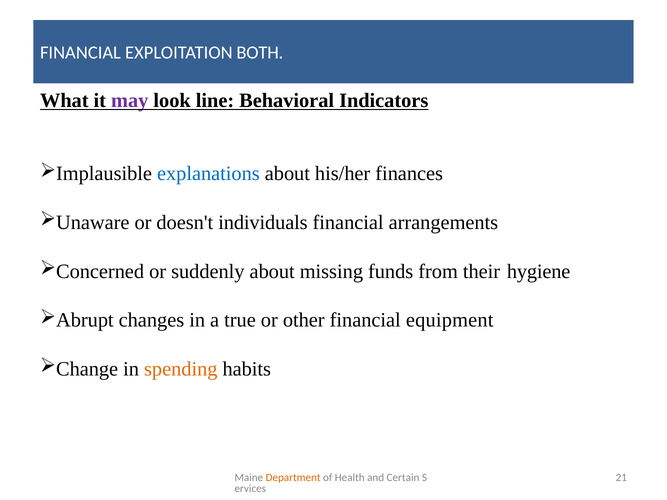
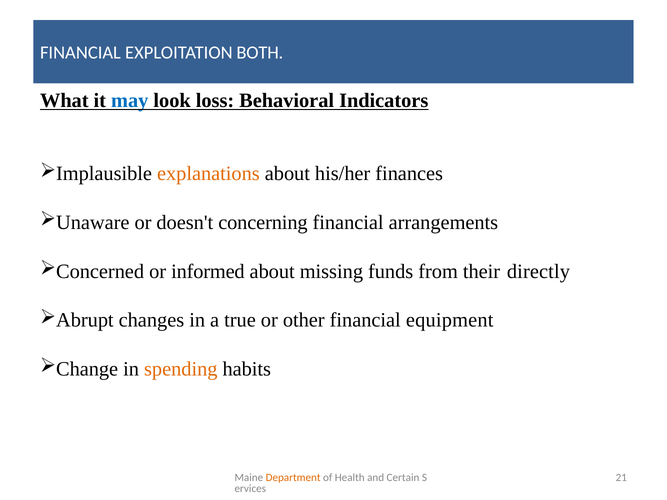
may colour: purple -> blue
line: line -> loss
explanations colour: blue -> orange
individuals: individuals -> concerning
suddenly: suddenly -> informed
hygiene: hygiene -> directly
